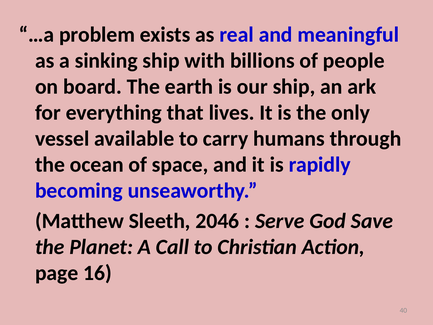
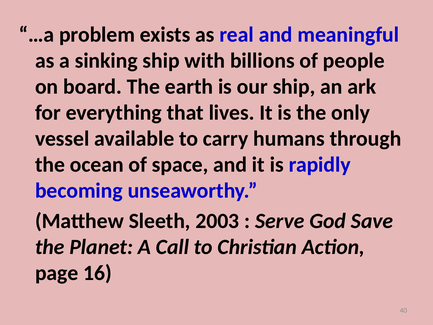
2046: 2046 -> 2003
